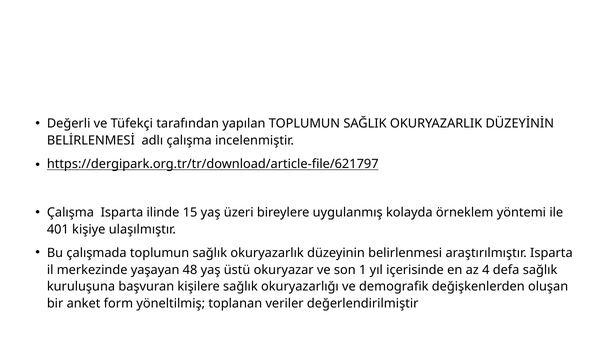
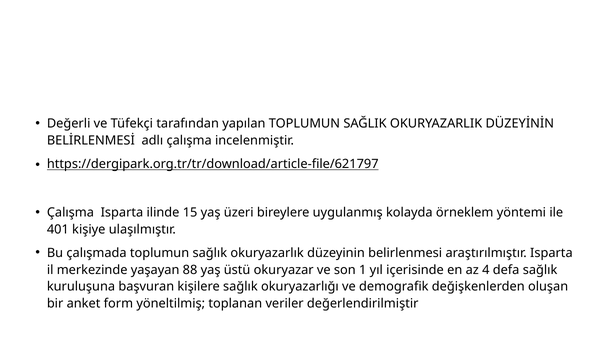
48: 48 -> 88
